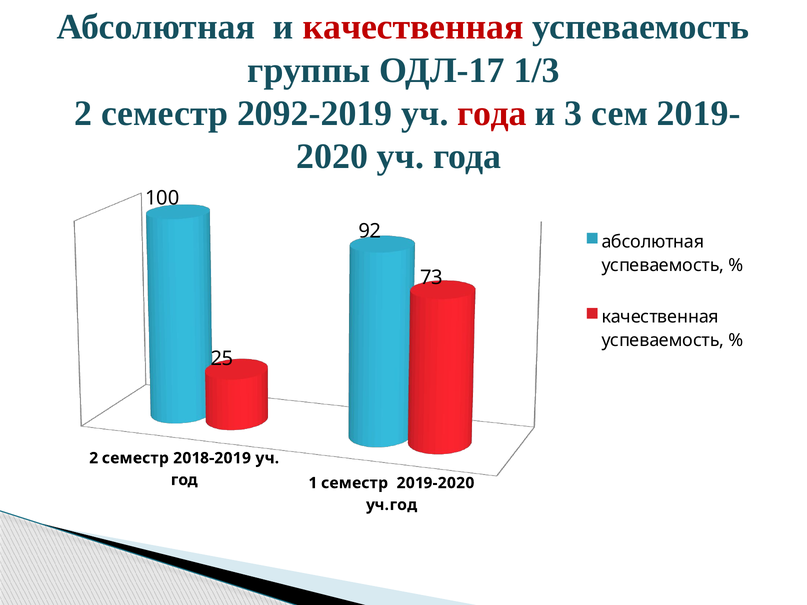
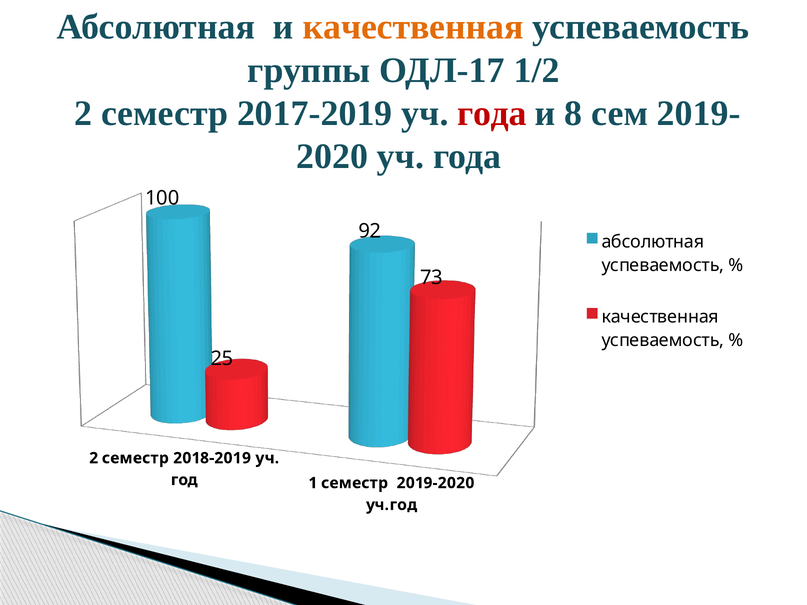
качественная at (413, 27) colour: red -> orange
1/3: 1/3 -> 1/2
2092-2019: 2092-2019 -> 2017-2019
3: 3 -> 8
